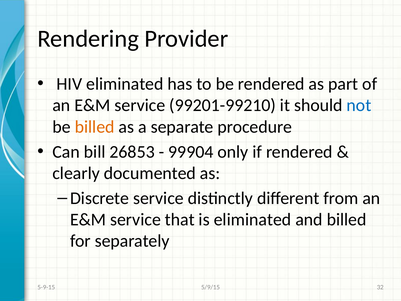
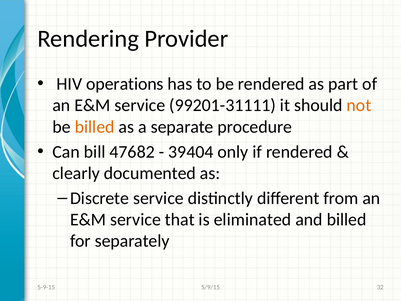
HIV eliminated: eliminated -> operations
99201-99210: 99201-99210 -> 99201-31111
not colour: blue -> orange
26853: 26853 -> 47682
99904: 99904 -> 39404
